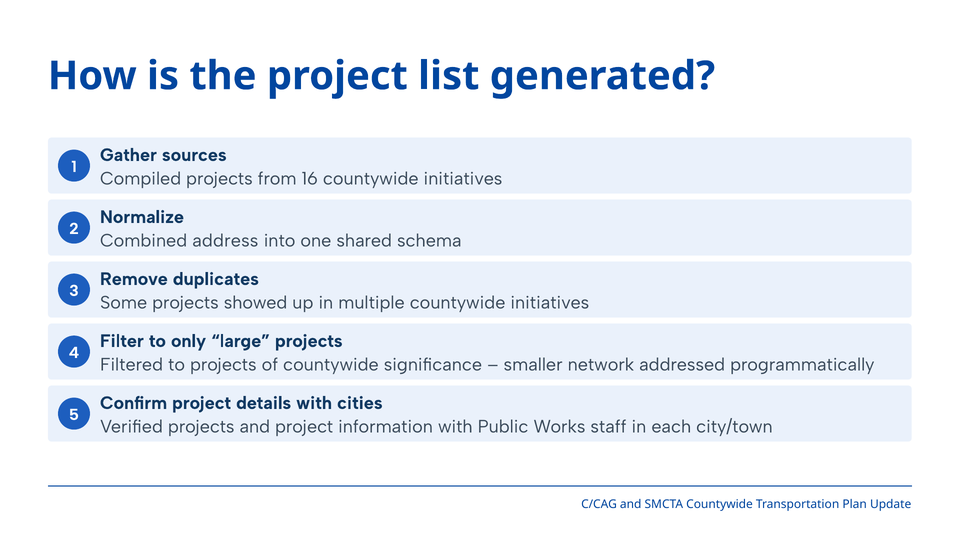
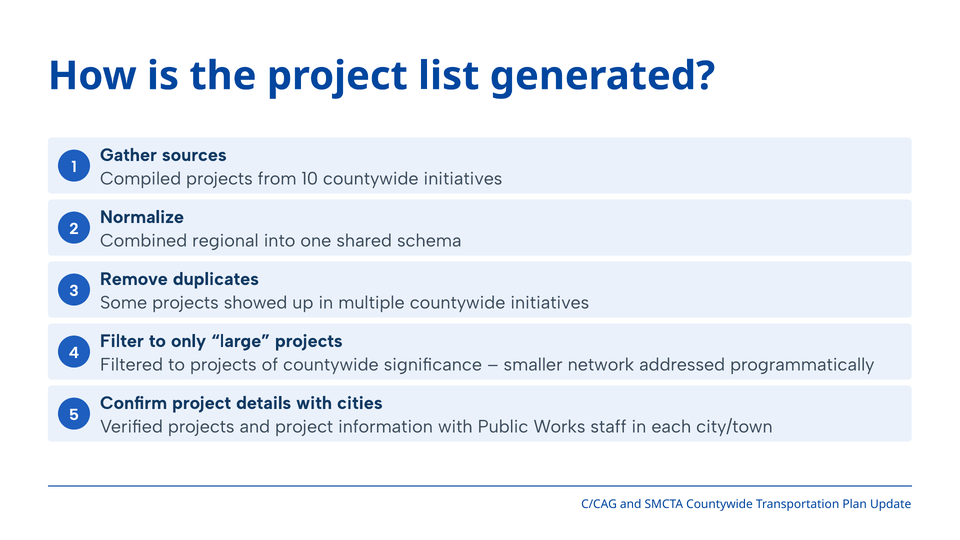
16: 16 -> 10
address: address -> regional
